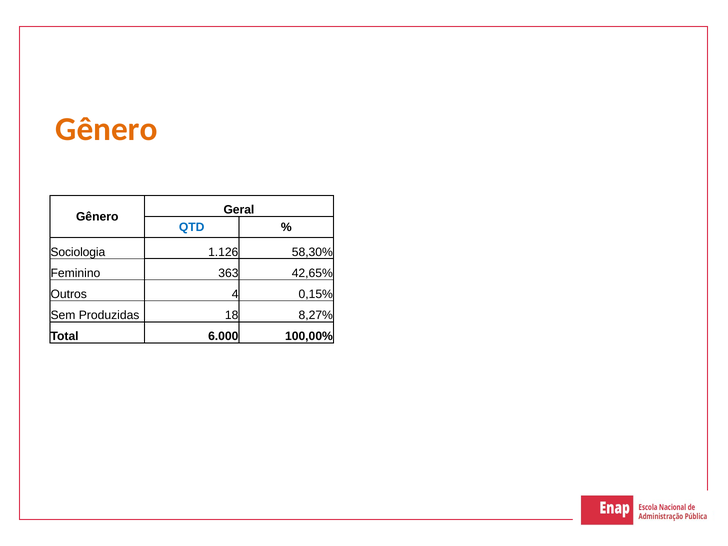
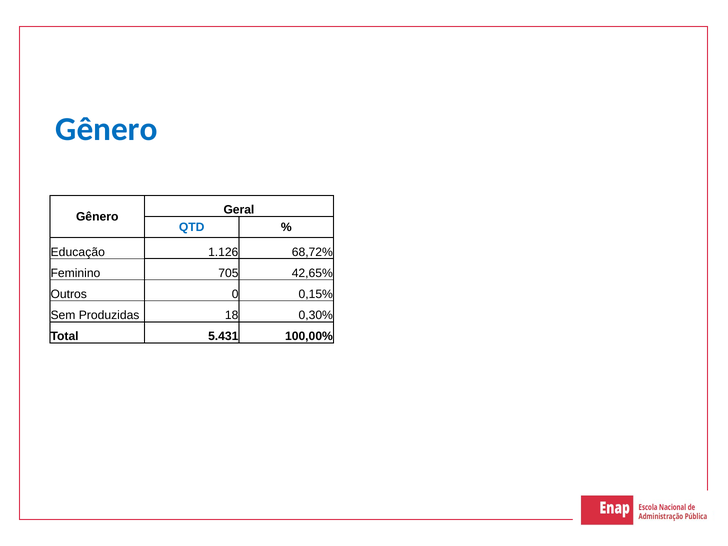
Gênero at (107, 129) colour: orange -> blue
Sociologia: Sociologia -> Educação
58,30%: 58,30% -> 68,72%
363: 363 -> 705
4: 4 -> 0
8,27%: 8,27% -> 0,30%
6.000: 6.000 -> 5.431
